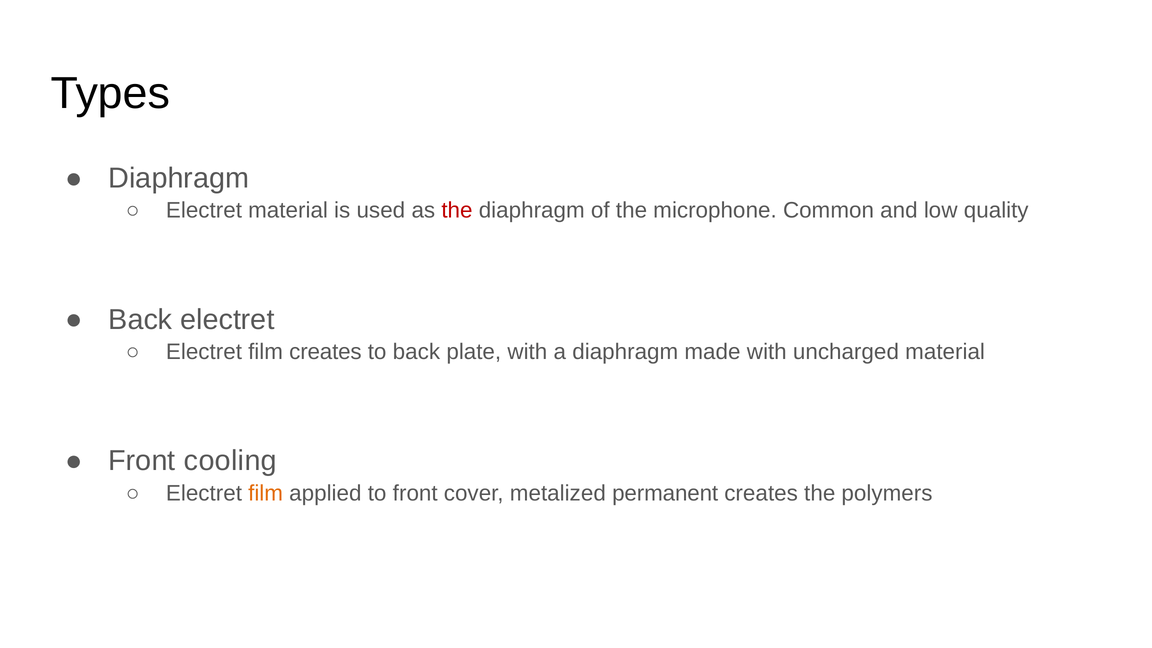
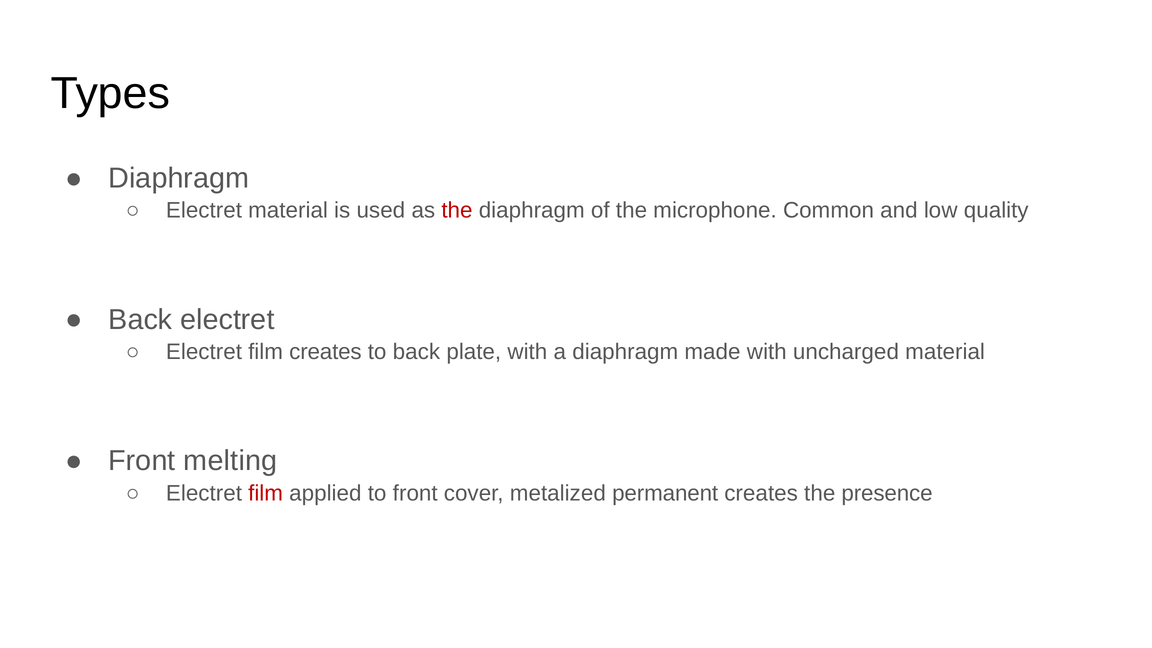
cooling: cooling -> melting
film at (266, 493) colour: orange -> red
polymers: polymers -> presence
